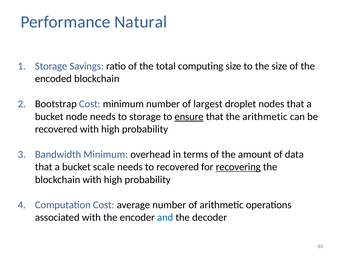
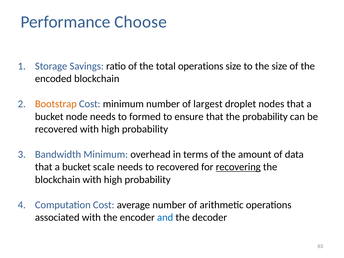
Natural: Natural -> Choose
total computing: computing -> operations
Bootstrap colour: black -> orange
to storage: storage -> formed
ensure underline: present -> none
the arithmetic: arithmetic -> probability
